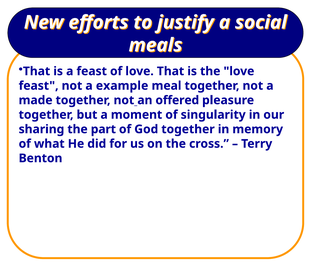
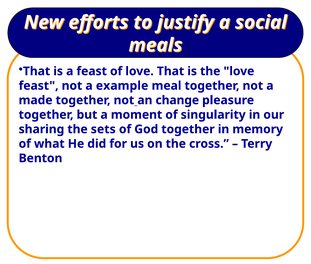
offered: offered -> change
part: part -> sets
